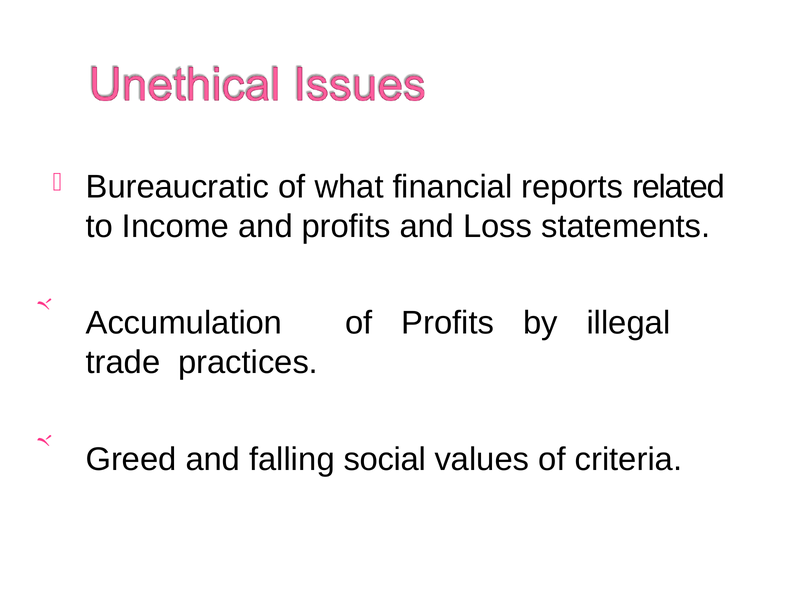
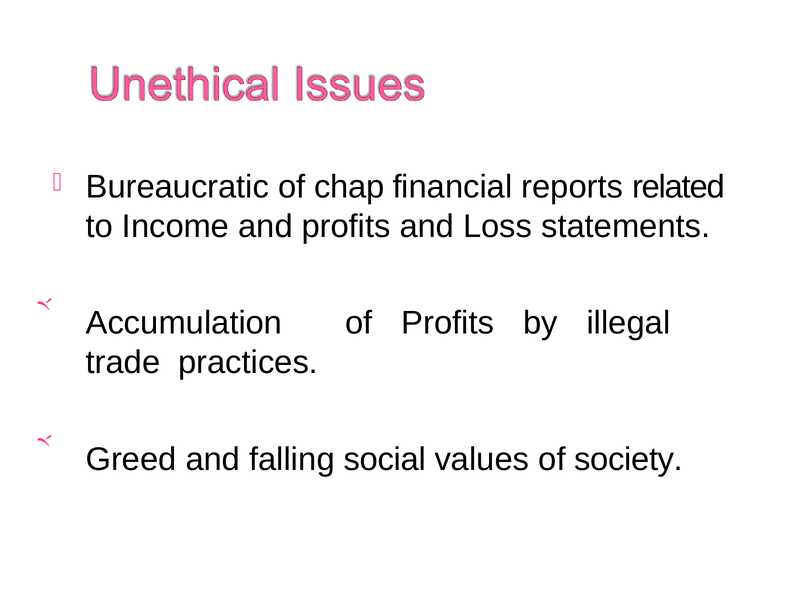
what: what -> chap
criteria: criteria -> society
